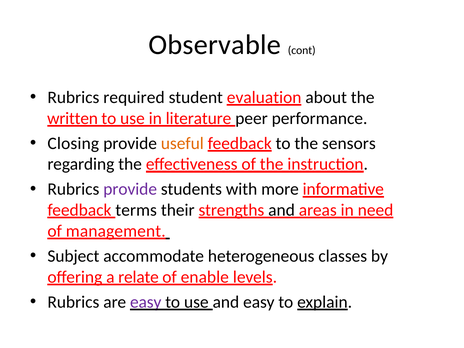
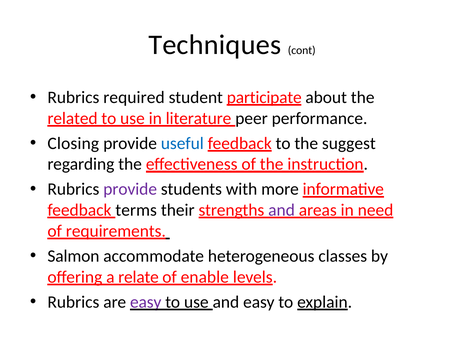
Observable: Observable -> Techniques
evaluation: evaluation -> participate
written: written -> related
useful colour: orange -> blue
sensors: sensors -> suggest
and at (282, 210) colour: black -> purple
management: management -> requirements
Subject: Subject -> Salmon
